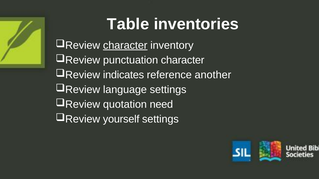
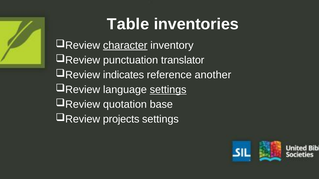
punctuation character: character -> translator
settings at (168, 90) underline: none -> present
need: need -> base
yourself: yourself -> projects
